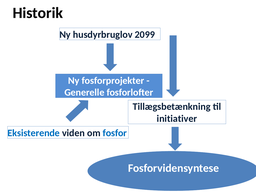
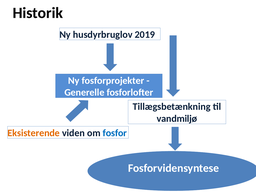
2099: 2099 -> 2019
initiativer: initiativer -> vandmiljø
Eksisterende colour: blue -> orange
